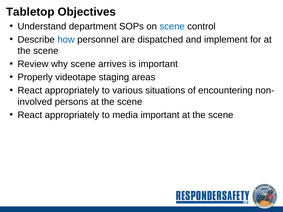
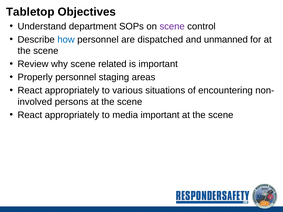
scene at (172, 26) colour: blue -> purple
implement: implement -> unmanned
arrives: arrives -> related
Properly videotape: videotape -> personnel
